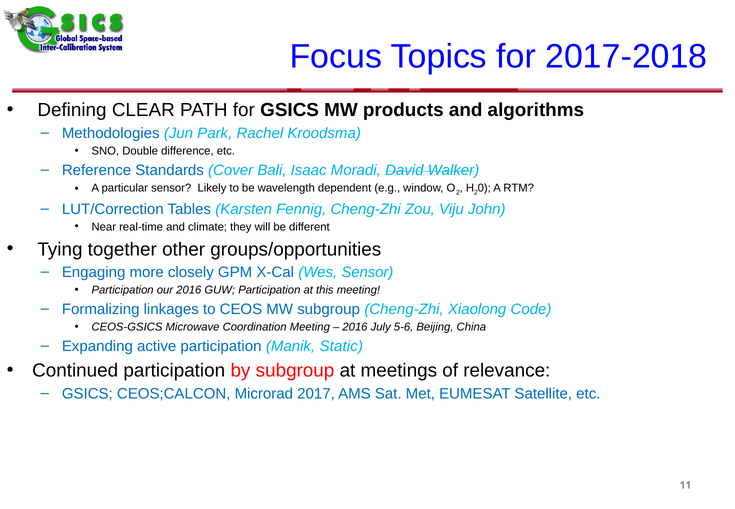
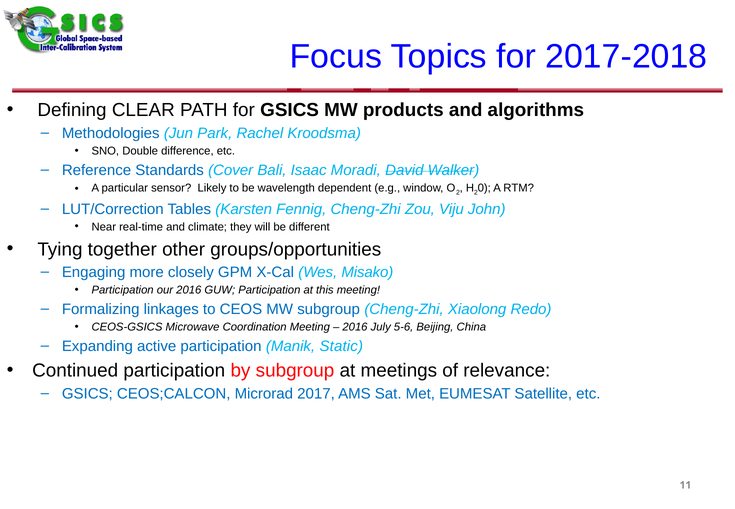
Wes Sensor: Sensor -> Misako
Code: Code -> Redo
